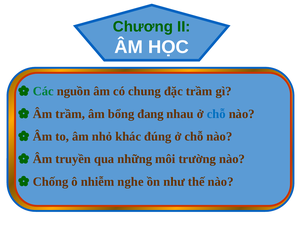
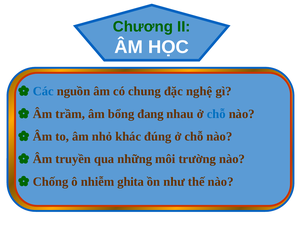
Các colour: green -> blue
đặc trầm: trầm -> nghệ
nghe: nghe -> ghita
